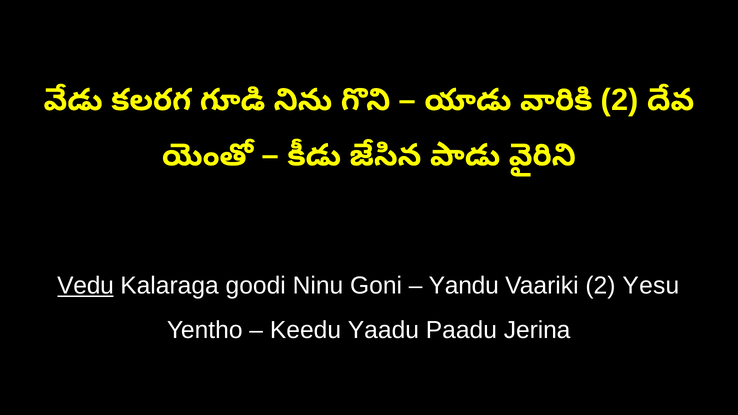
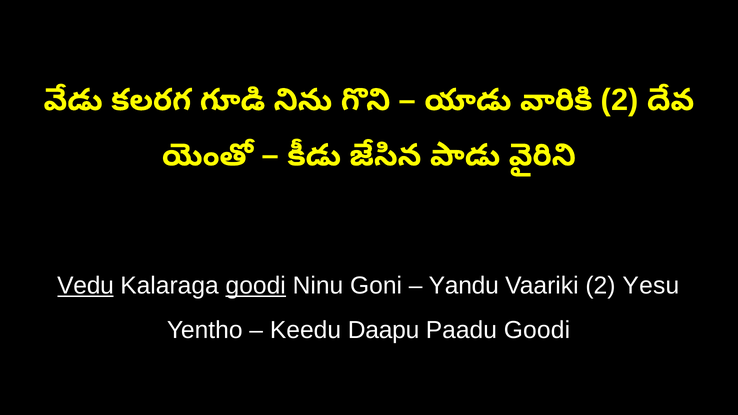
goodi at (256, 286) underline: none -> present
Yaadu: Yaadu -> Daapu
Paadu Jerina: Jerina -> Goodi
